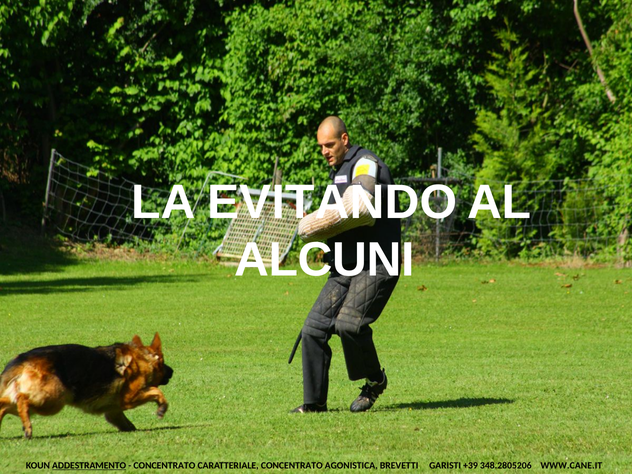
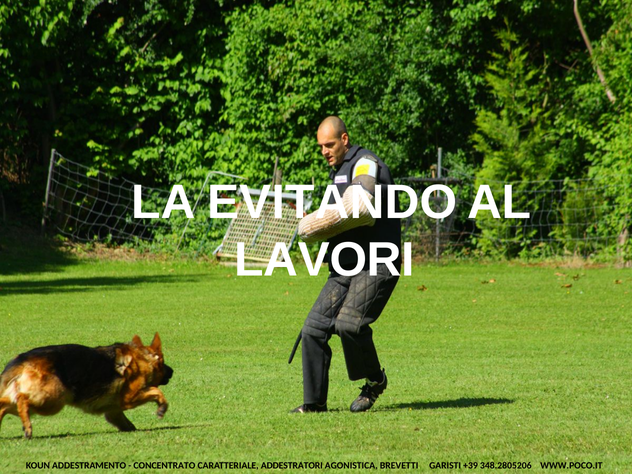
ALCUNI: ALCUNI -> LAVORI
ADDESTRAMENTO underline: present -> none
CARATTERIALE CONCENTRATO: CONCENTRATO -> ADDESTRATORI
WWW.CANE.IT: WWW.CANE.IT -> WWW.POCO.IT
